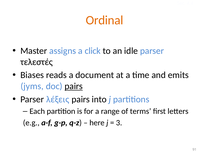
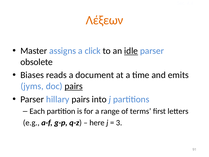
Ordinal: Ordinal -> Λέξεων
idle underline: none -> present
τελεστές: τελεστές -> obsolete
λέξεις: λέξεις -> hillary
